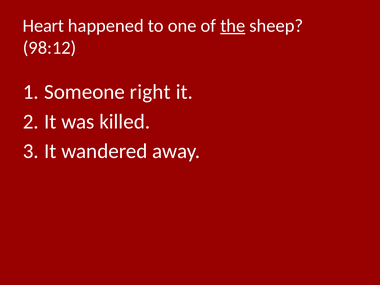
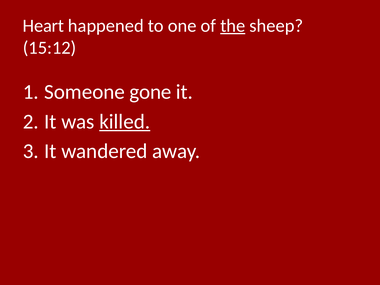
98:12: 98:12 -> 15:12
right: right -> gone
killed underline: none -> present
